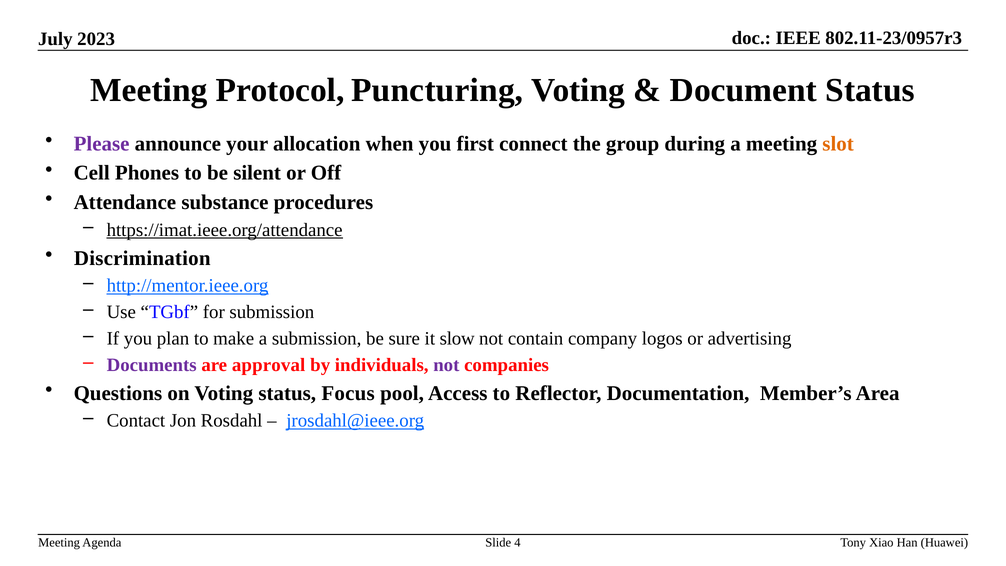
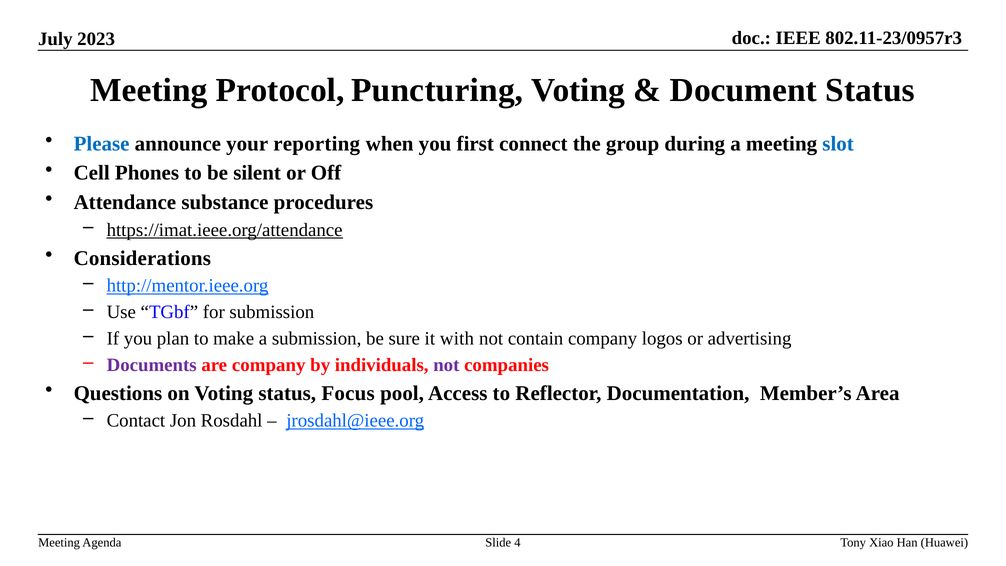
Please colour: purple -> blue
allocation: allocation -> reporting
slot colour: orange -> blue
Discrimination: Discrimination -> Considerations
slow: slow -> with
are approval: approval -> company
